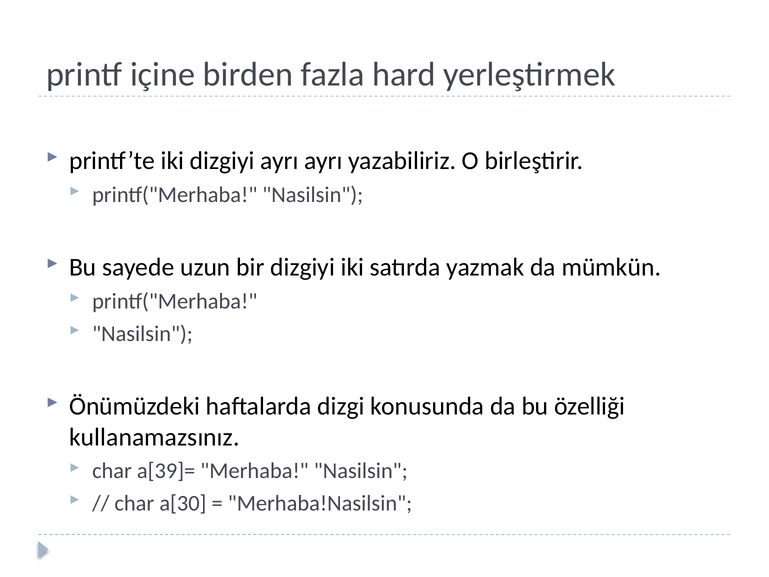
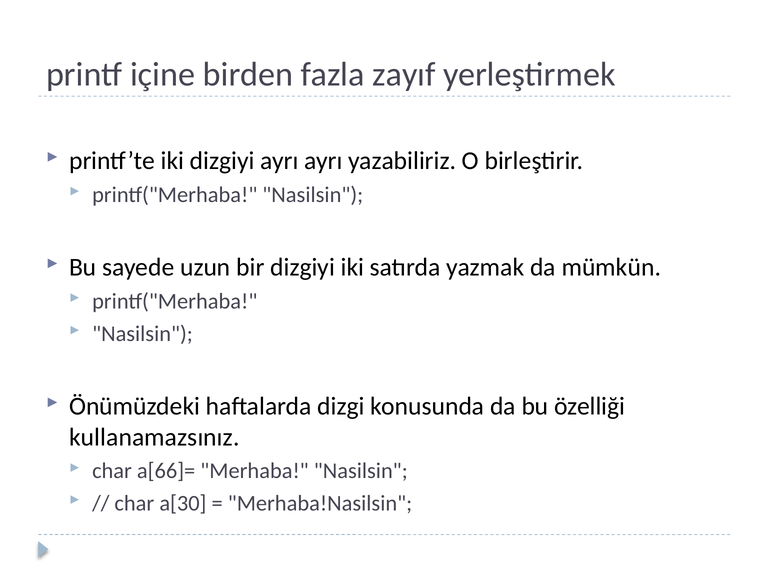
hard: hard -> zayıf
a[39]=: a[39]= -> a[66]=
